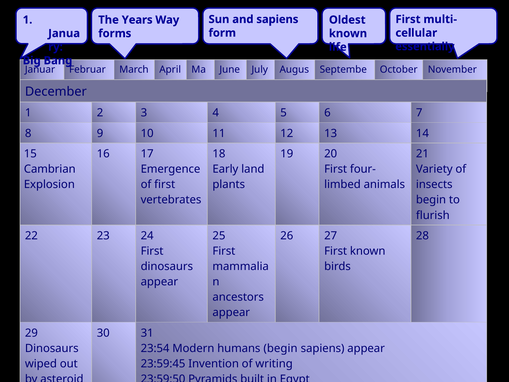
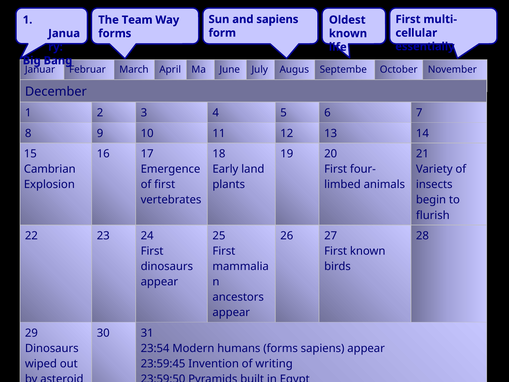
Years: Years -> Team
humans begin: begin -> forms
